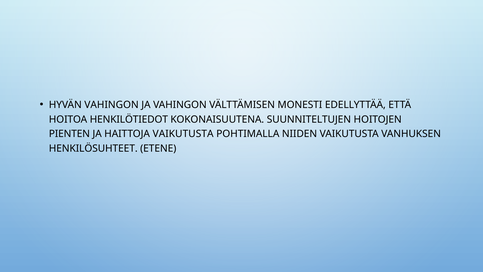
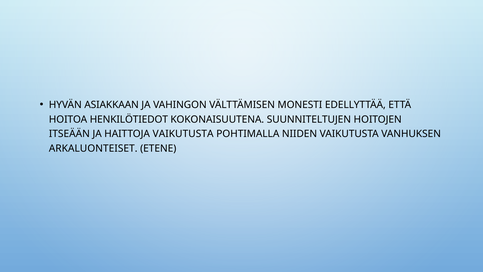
HYVÄN VAHINGON: VAHINGON -> ASIAKKAAN
PIENTEN: PIENTEN -> ITSEÄÄN
HENKILÖSUHTEET: HENKILÖSUHTEET -> ARKALUONTEISET
